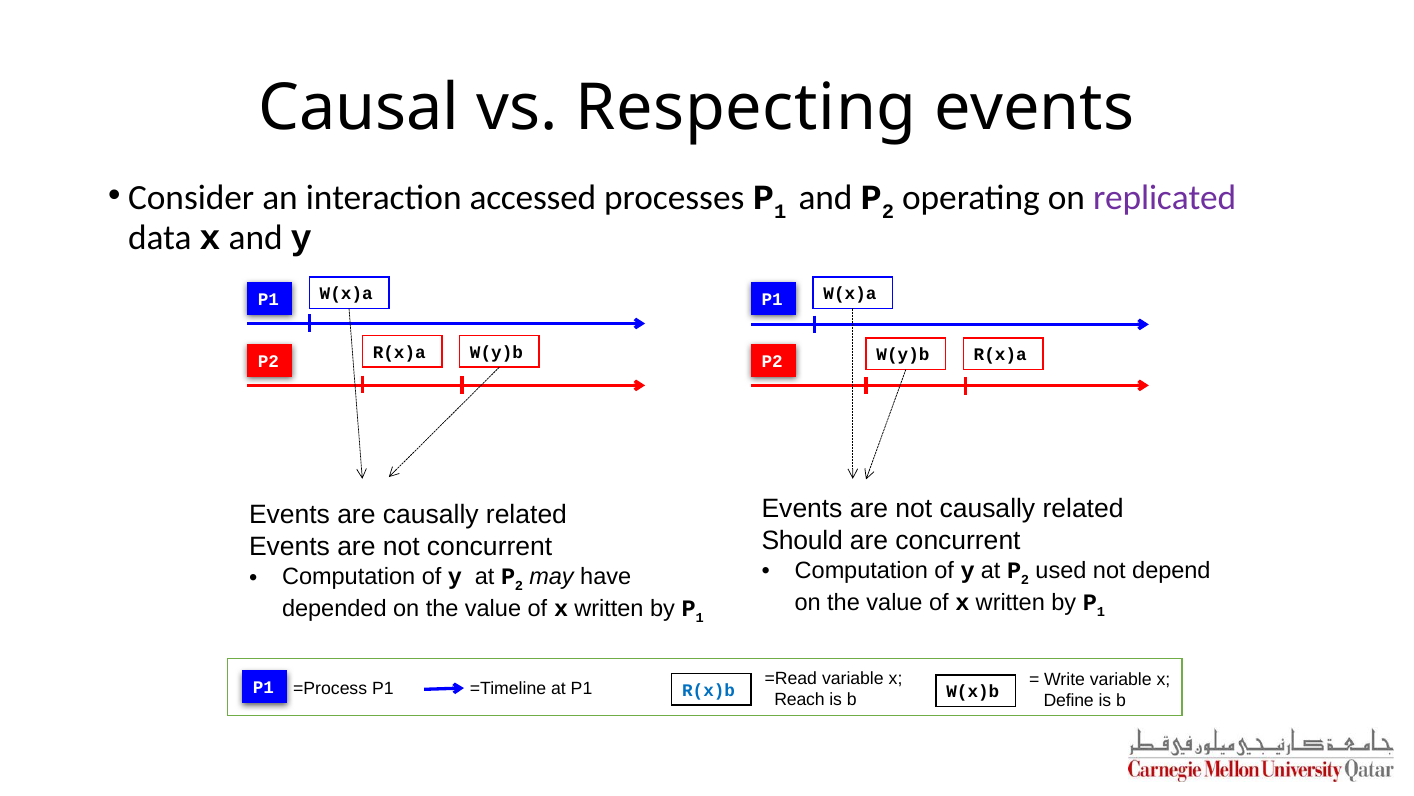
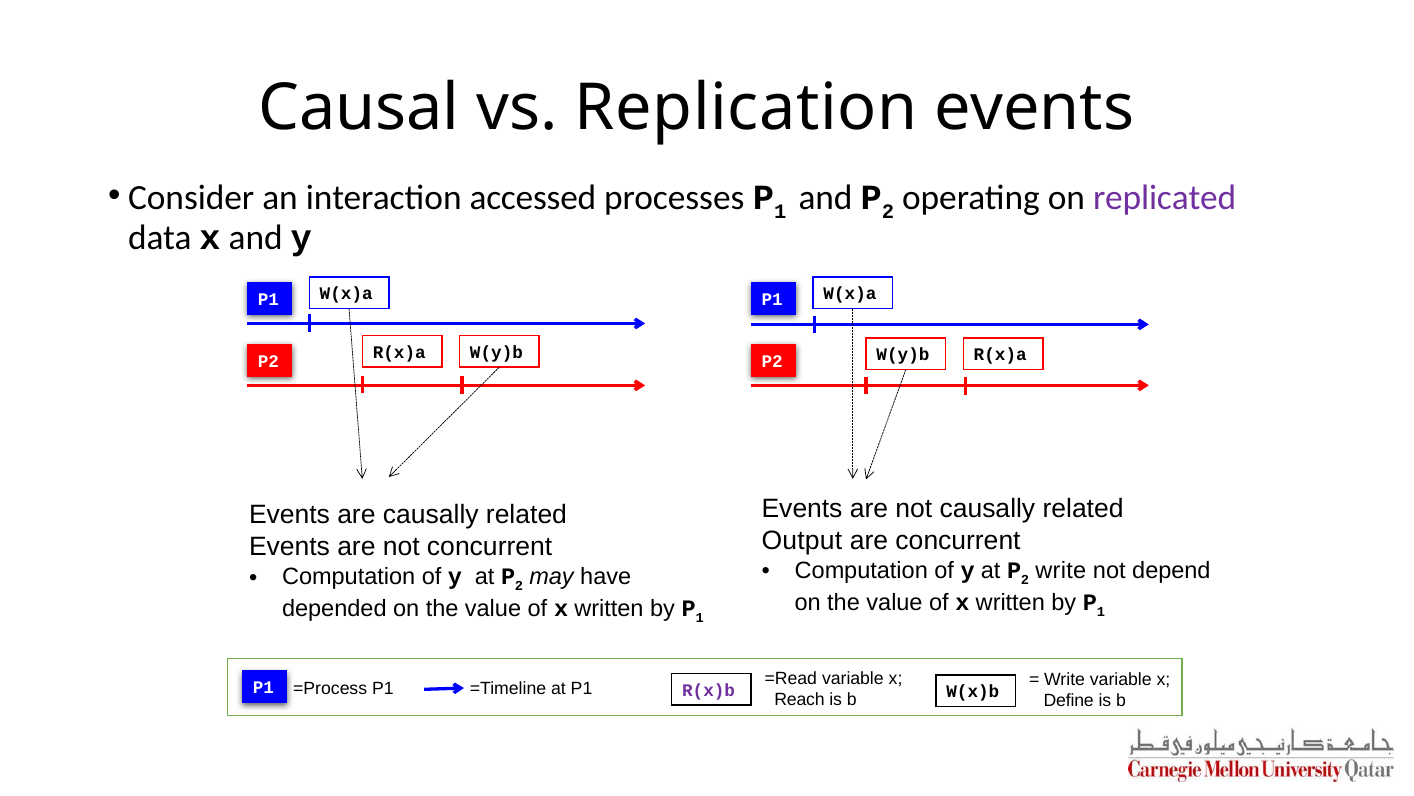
Respecting: Respecting -> Replication
Should: Should -> Output
used at (1061, 570): used -> write
R(x)b colour: blue -> purple
